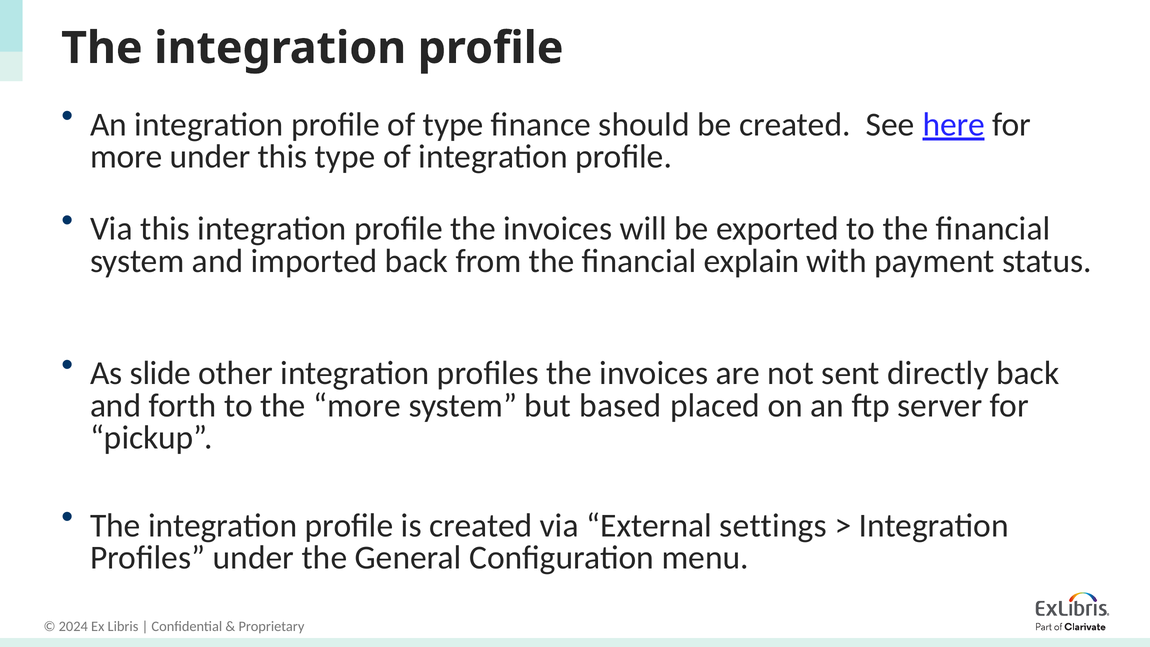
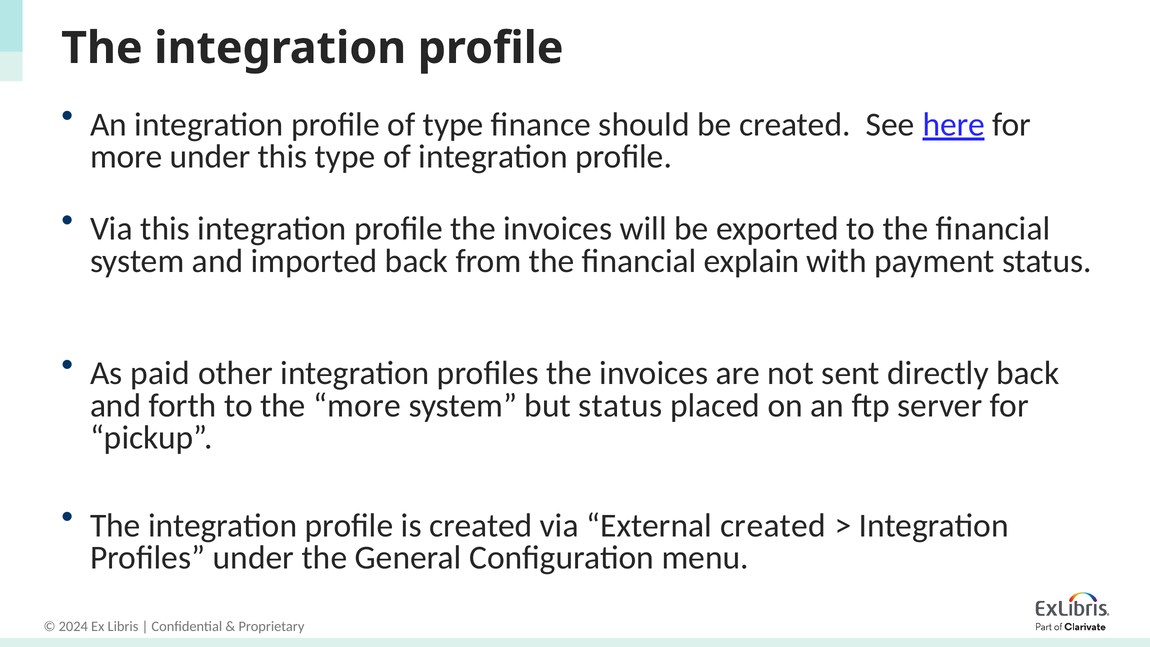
slide: slide -> paid
but based: based -> status
External settings: settings -> created
